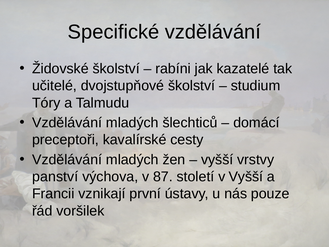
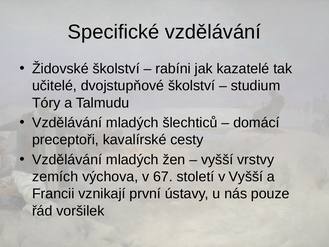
panství: panství -> zemích
87: 87 -> 67
